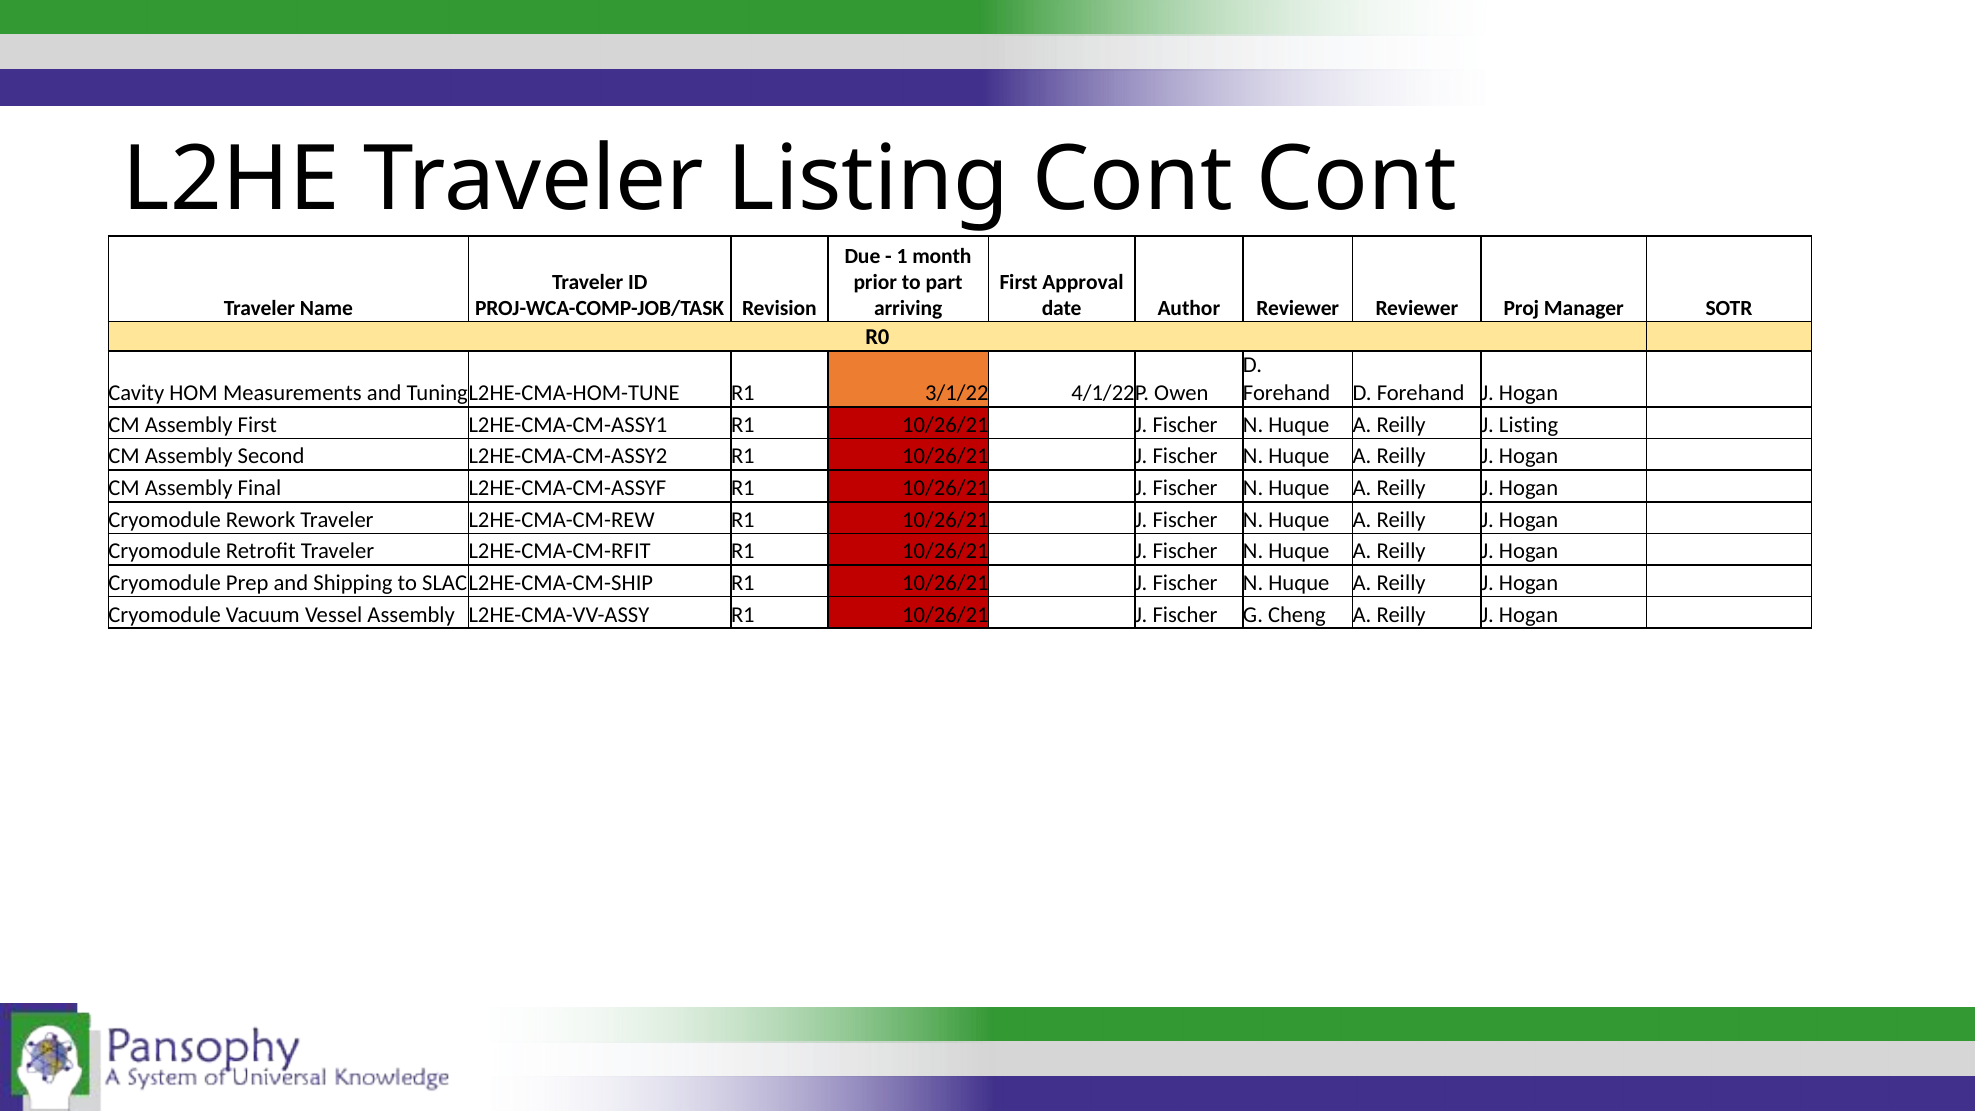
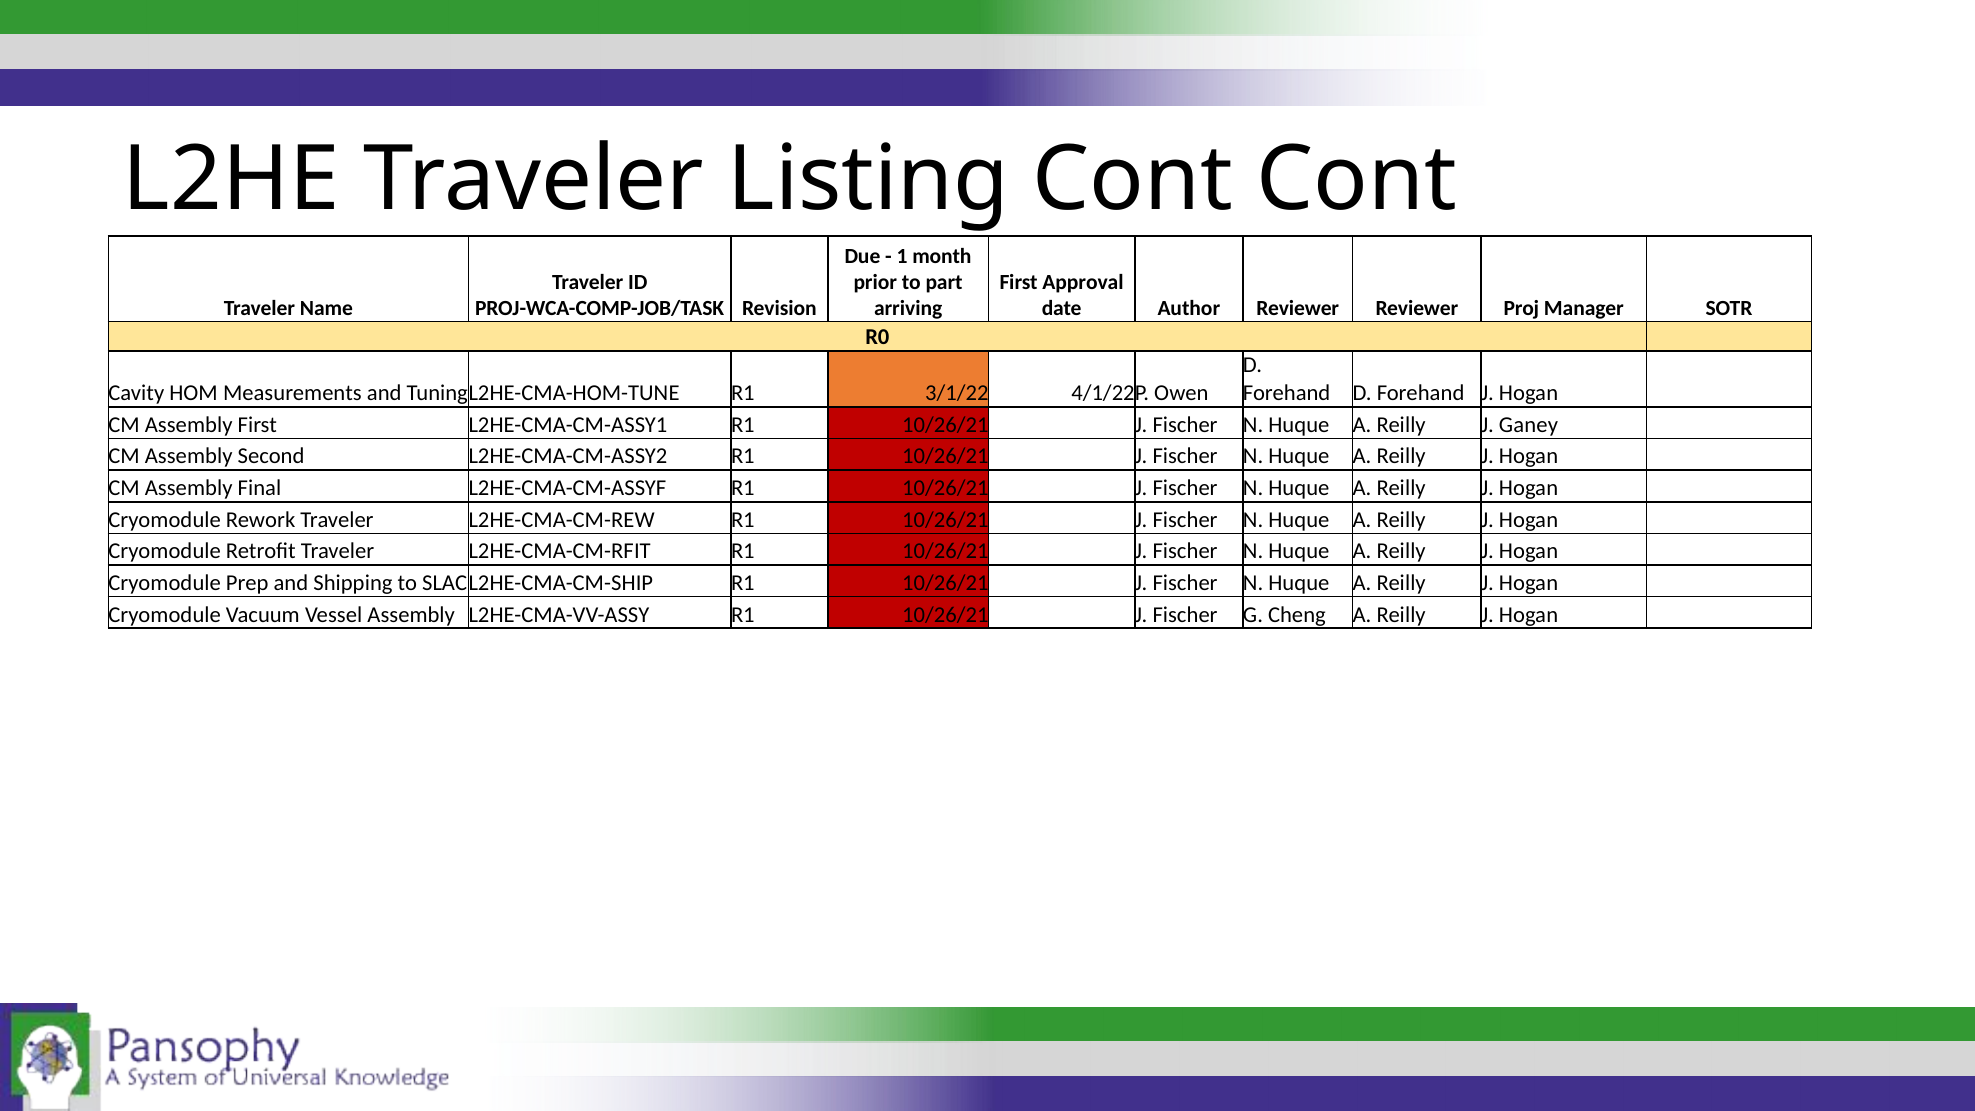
J Listing: Listing -> Ganey
